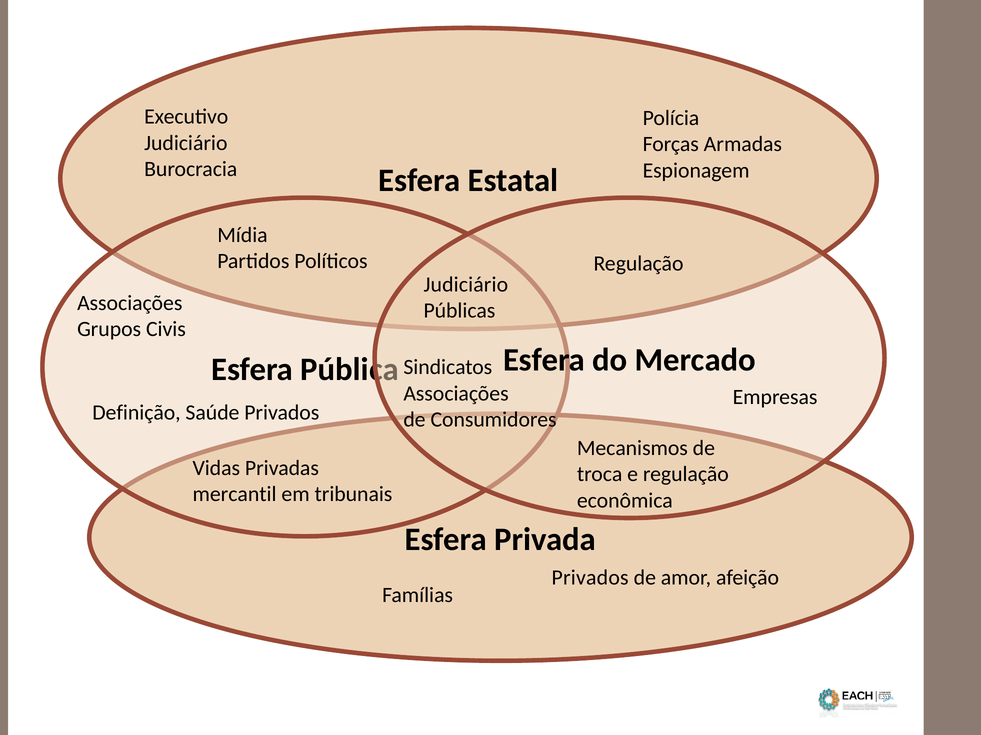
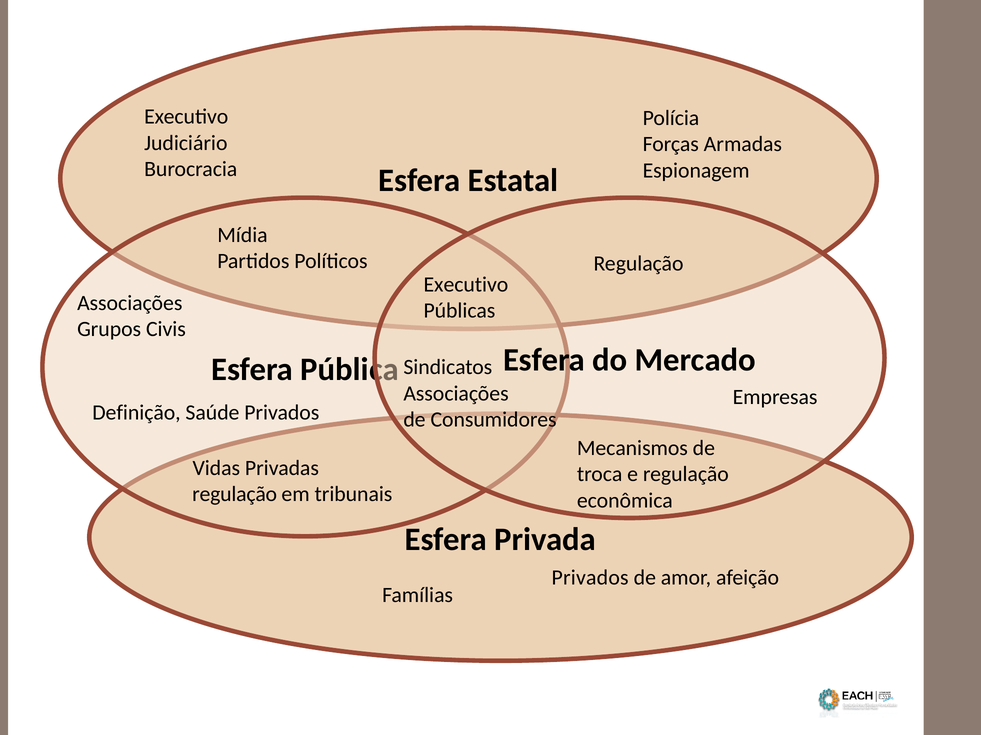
Judiciário at (466, 285): Judiciário -> Executivo
mercantil at (235, 495): mercantil -> regulação
